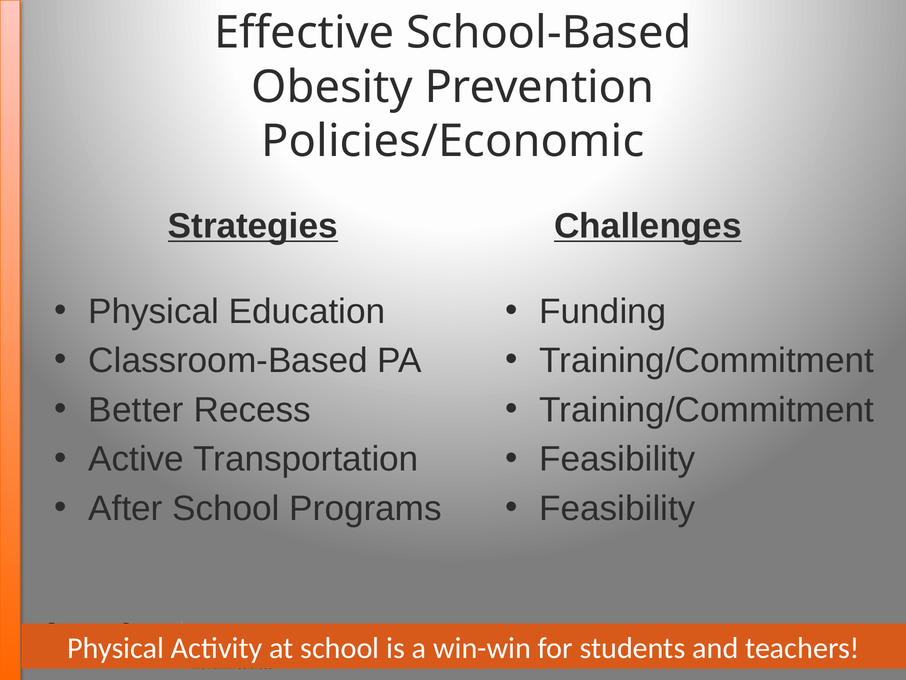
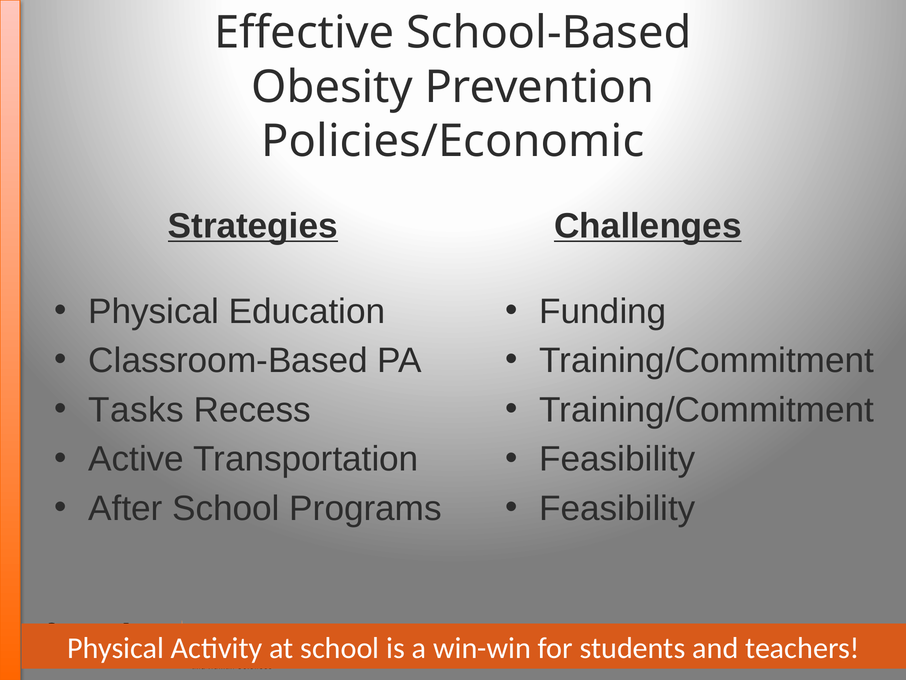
Better: Better -> Tasks
